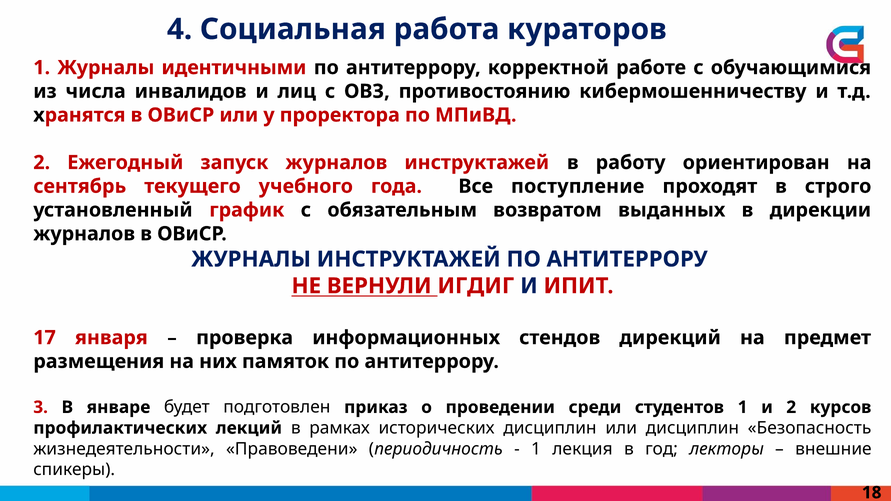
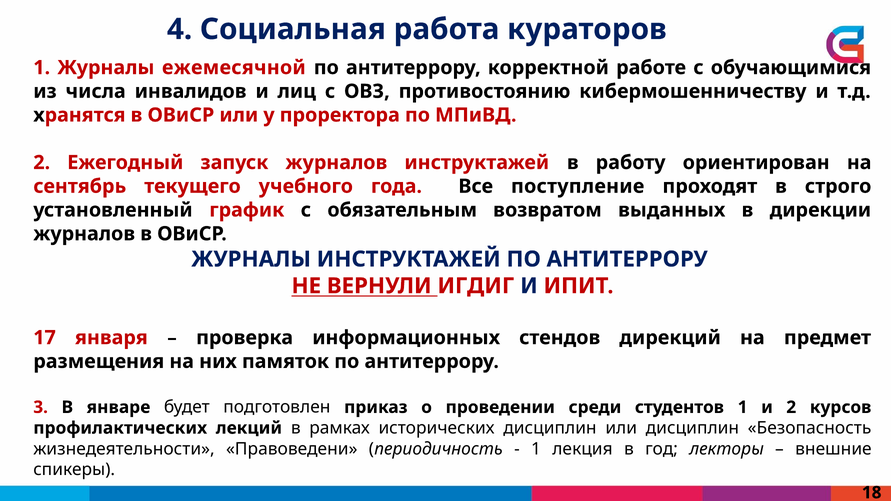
идентичными: идентичными -> ежемесячной
